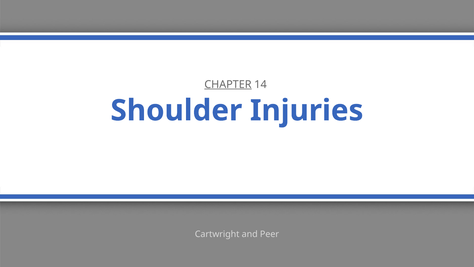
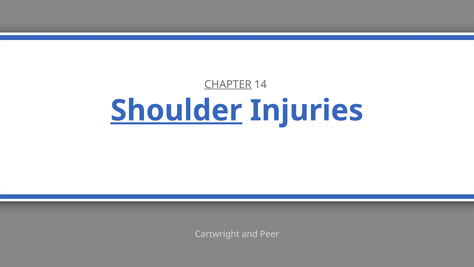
Shoulder underline: none -> present
